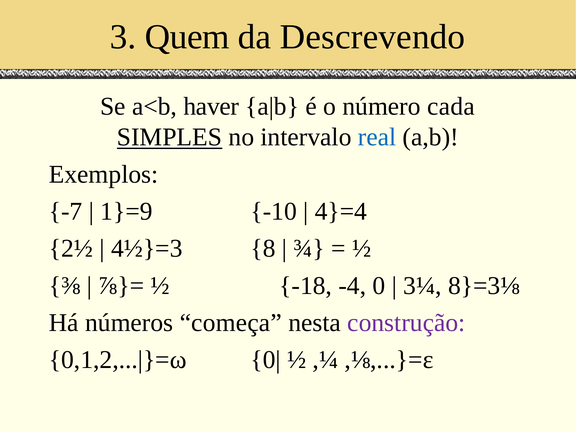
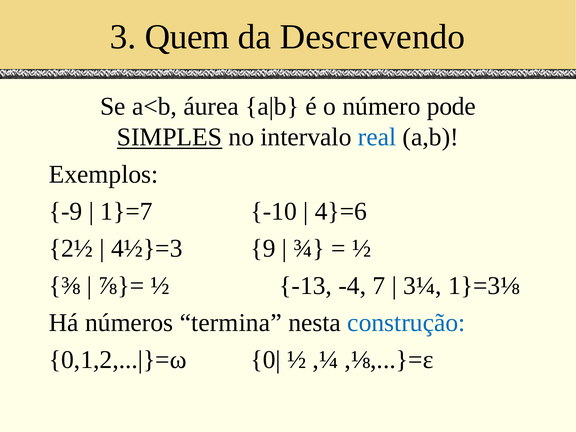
haver: haver -> áurea
cada: cada -> pode
-7: -7 -> -9
1}=9: 1}=9 -> 1}=7
4}=4: 4}=4 -> 4}=6
8: 8 -> 9
-18: -18 -> -13
0: 0 -> 7
8}=3⅛: 8}=3⅛ -> 1}=3⅛
começa: começa -> termina
construção colour: purple -> blue
